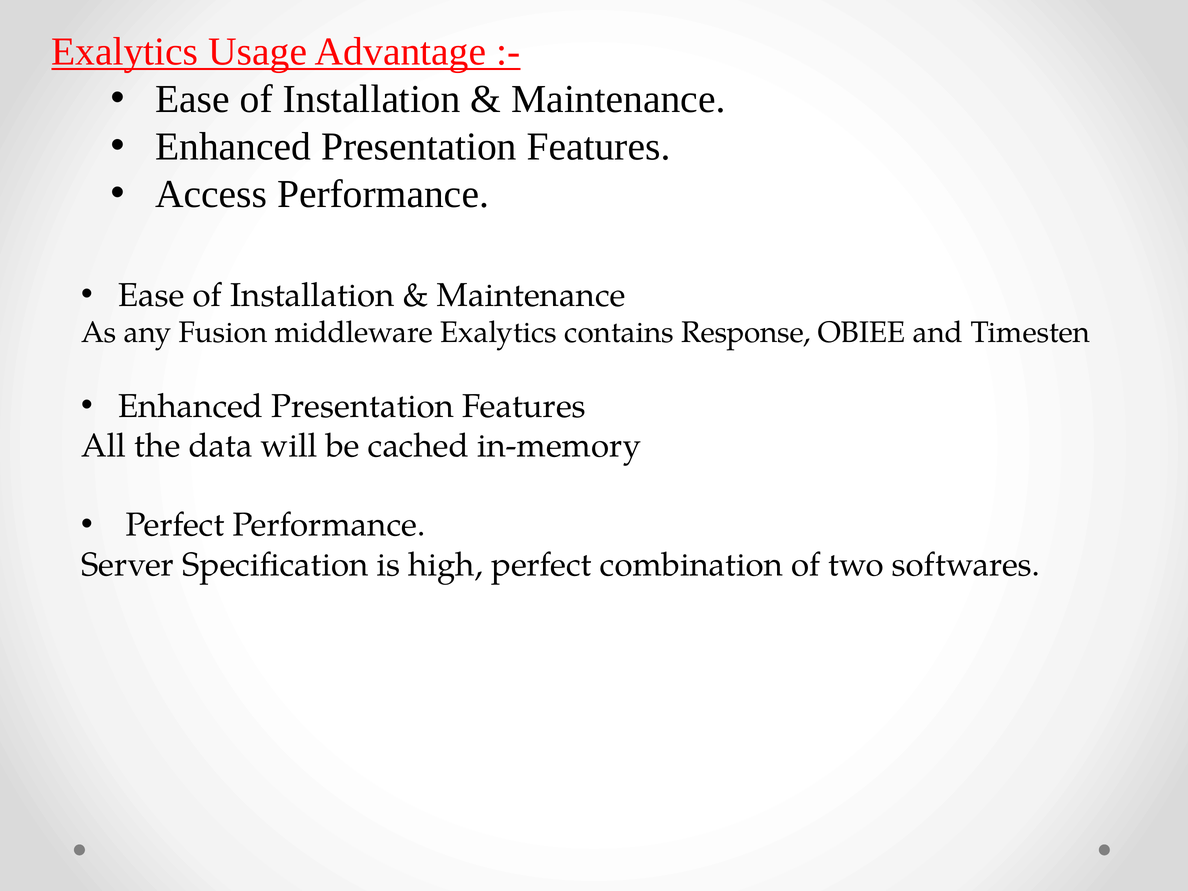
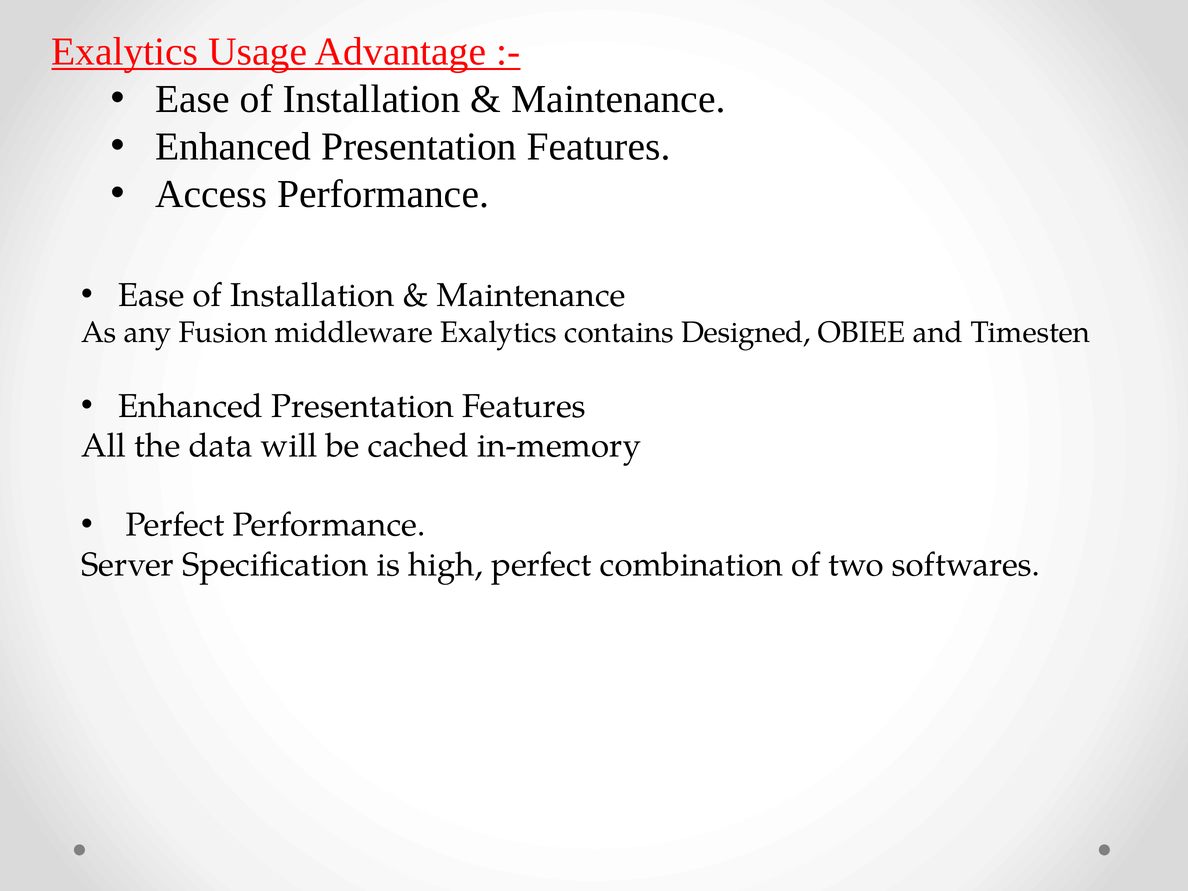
Response: Response -> Designed
